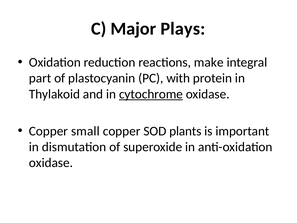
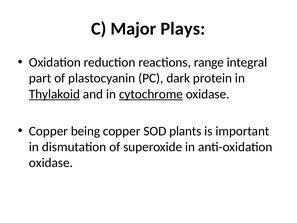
make: make -> range
with: with -> dark
Thylakoid underline: none -> present
small: small -> being
